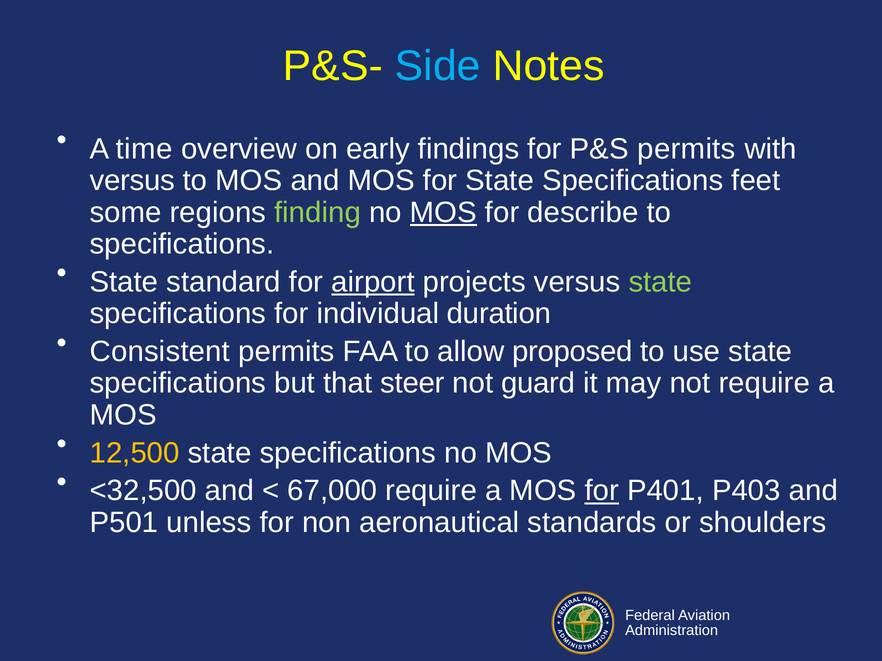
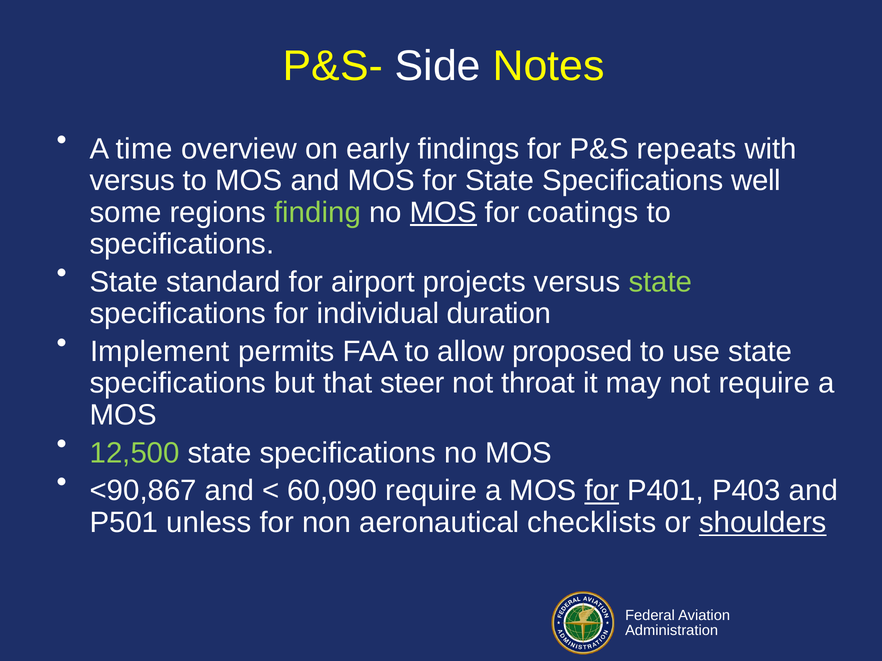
Side colour: light blue -> white
P&S permits: permits -> repeats
feet: feet -> well
describe: describe -> coatings
airport underline: present -> none
Consistent: Consistent -> Implement
guard: guard -> throat
12,500 colour: yellow -> light green
<32,500: <32,500 -> <90,867
67,000: 67,000 -> 60,090
standards: standards -> checklists
shoulders underline: none -> present
